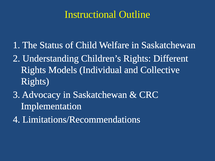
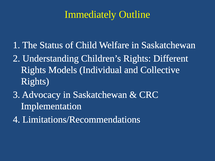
Instructional: Instructional -> Immediately
